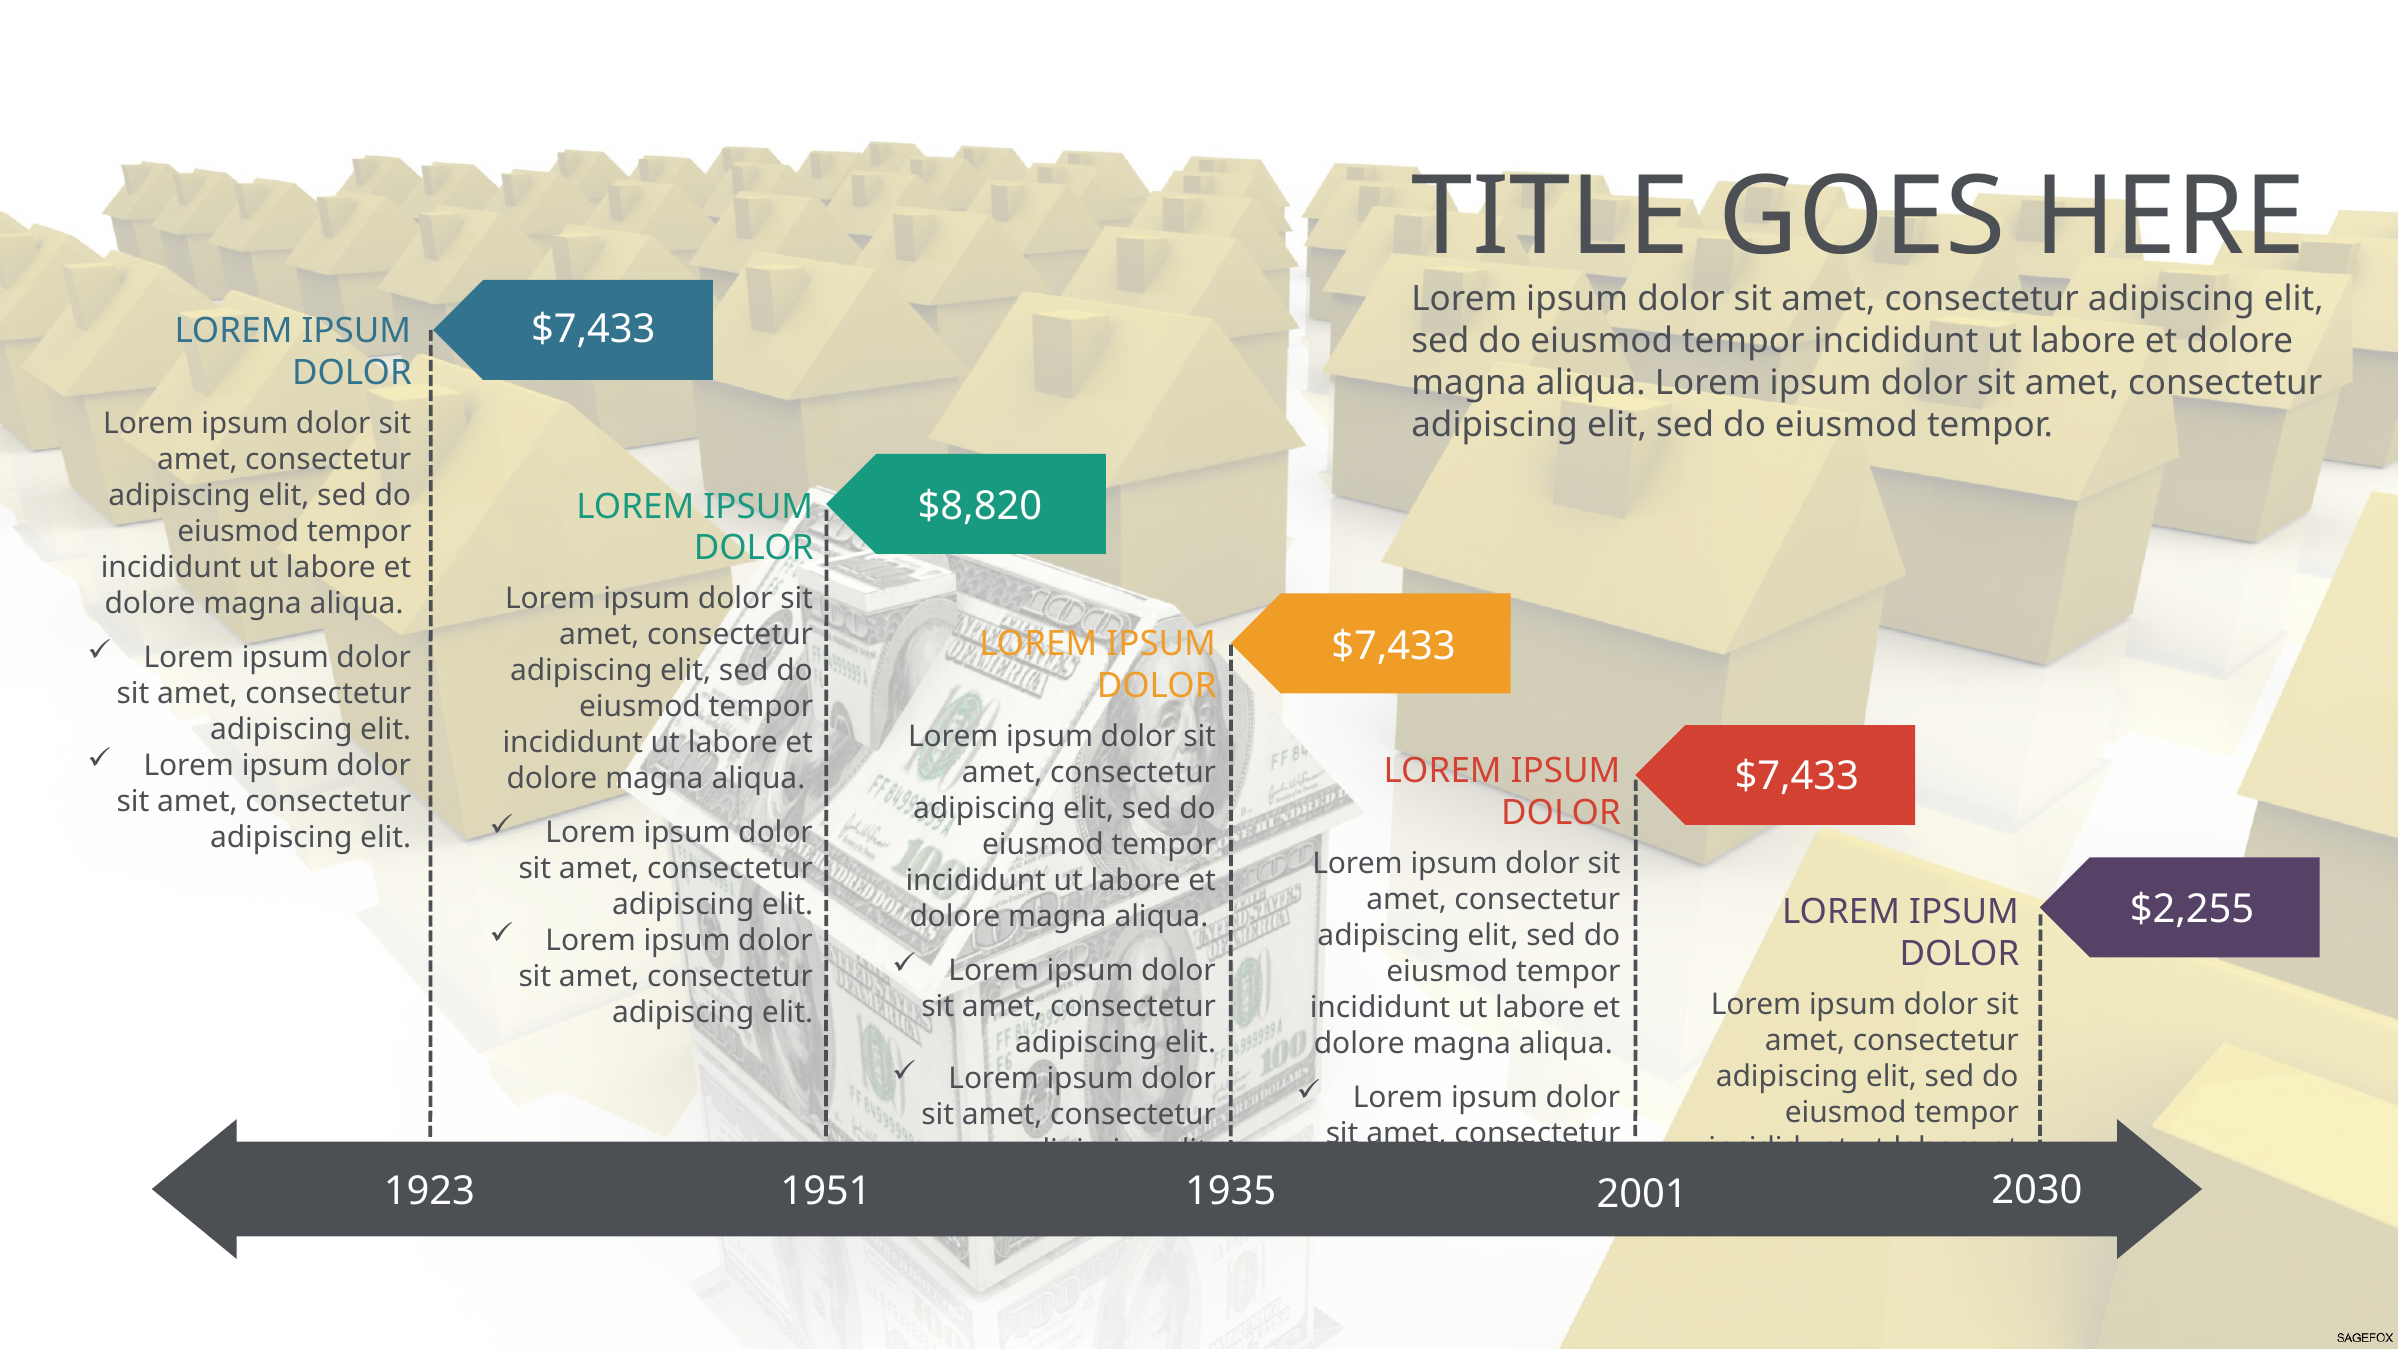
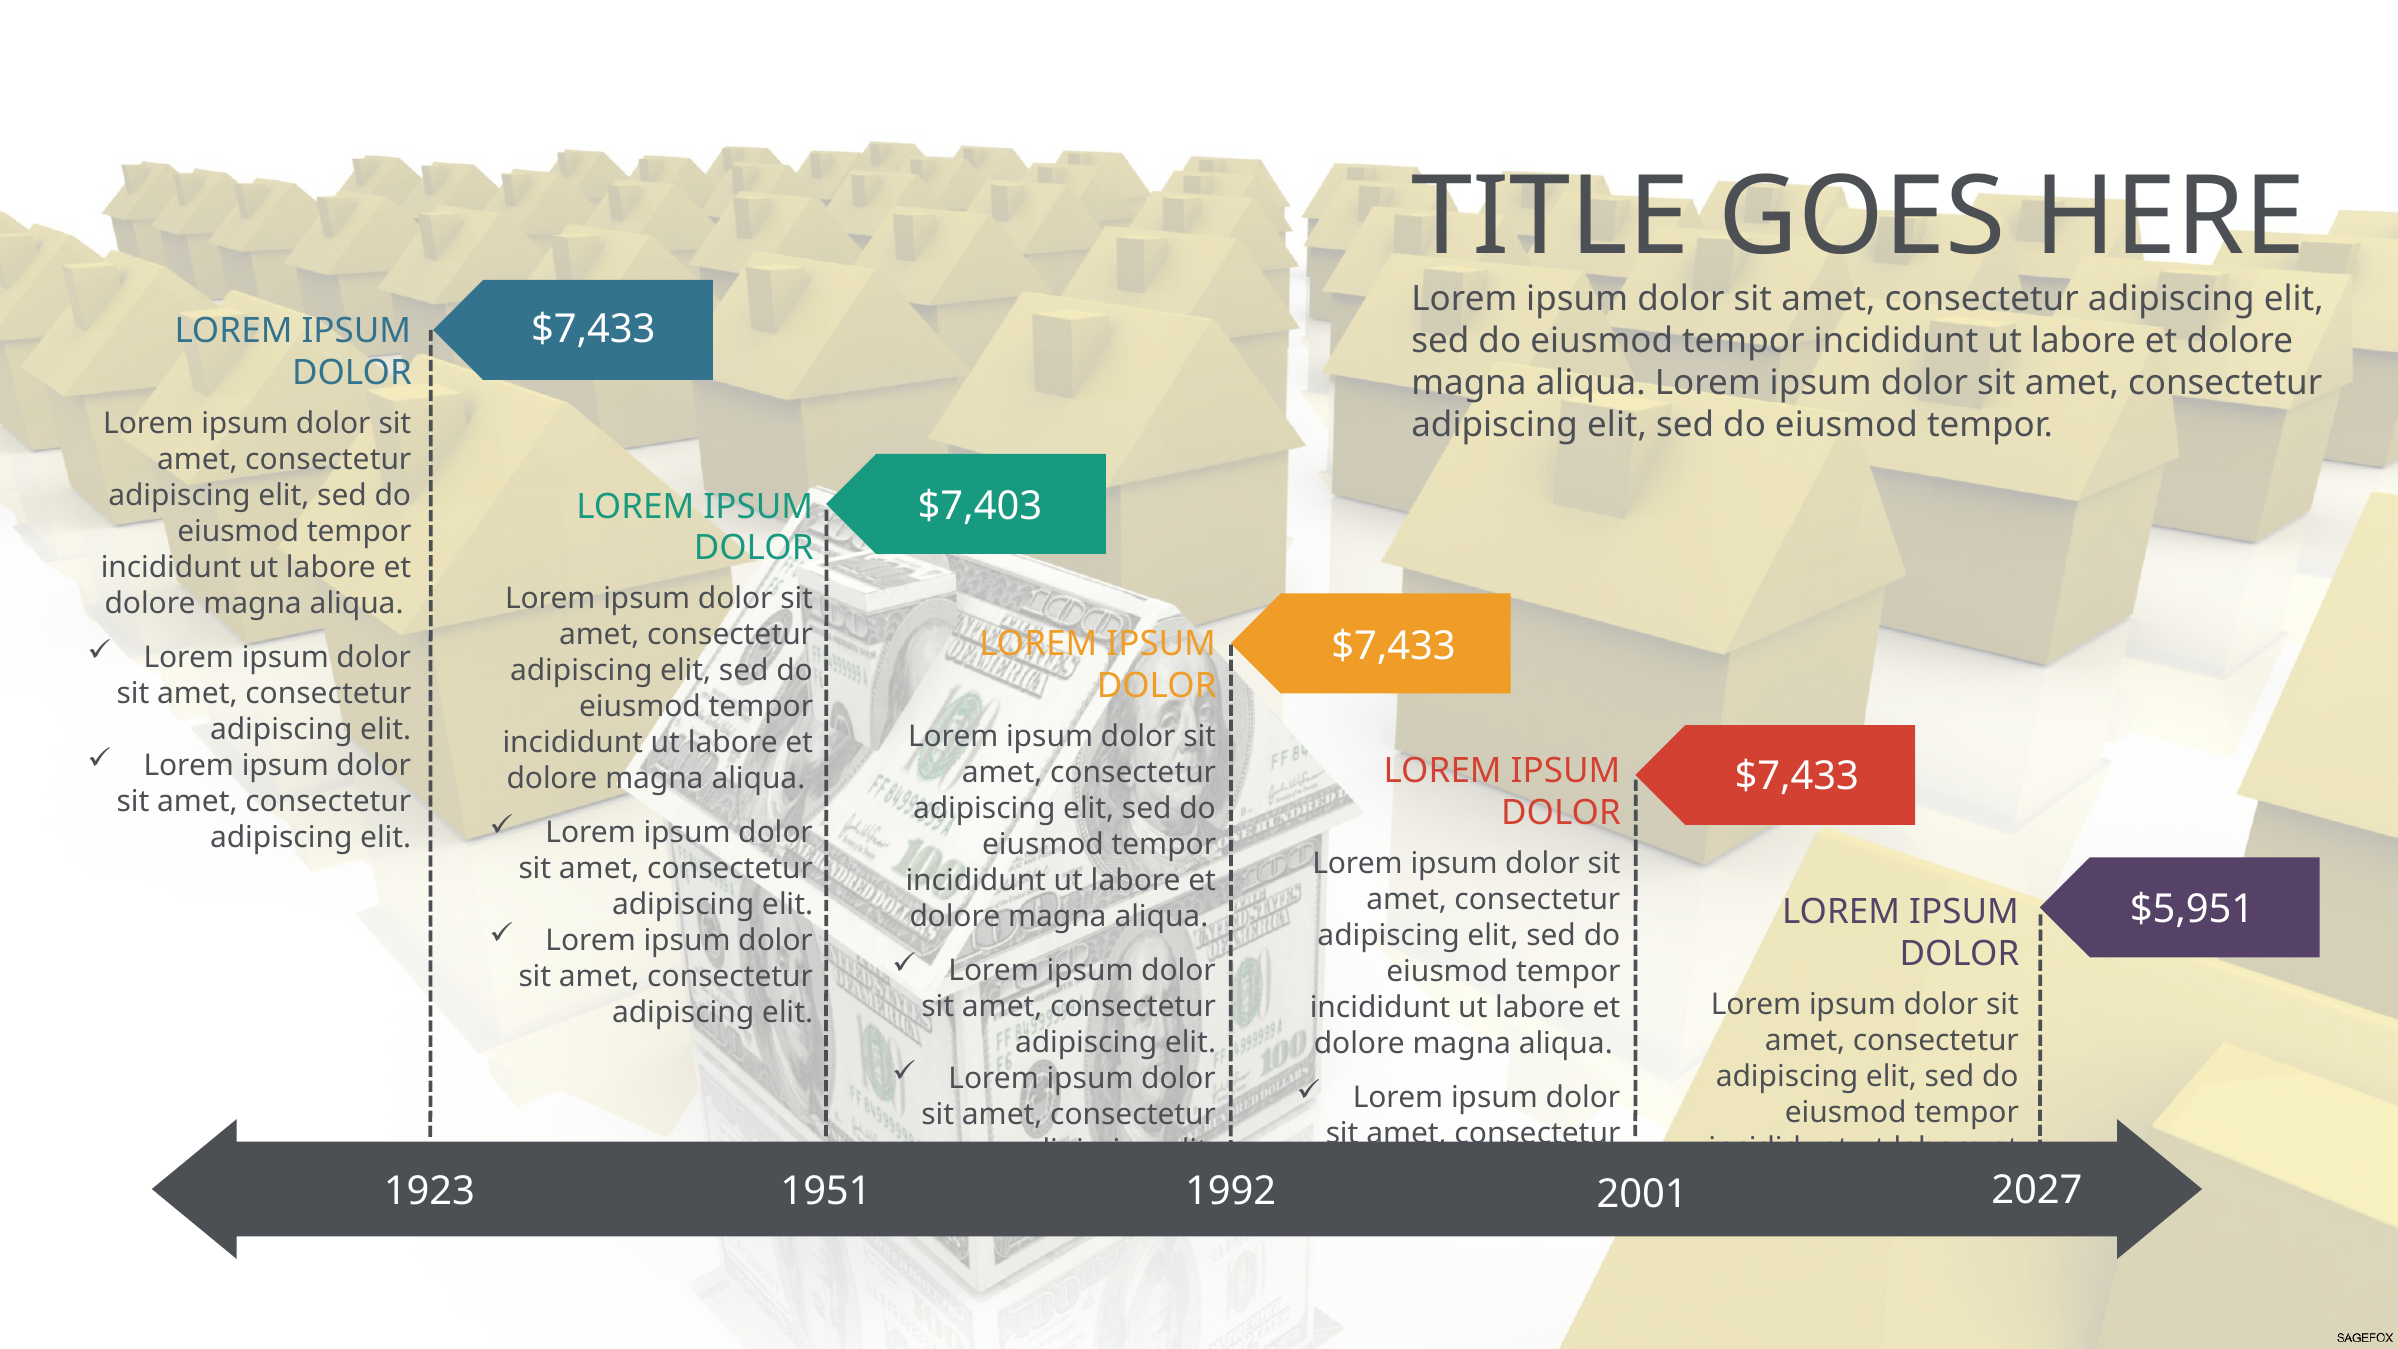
$8,820: $8,820 -> $7,403
$2,255: $2,255 -> $5,951
1935: 1935 -> 1992
2030: 2030 -> 2027
